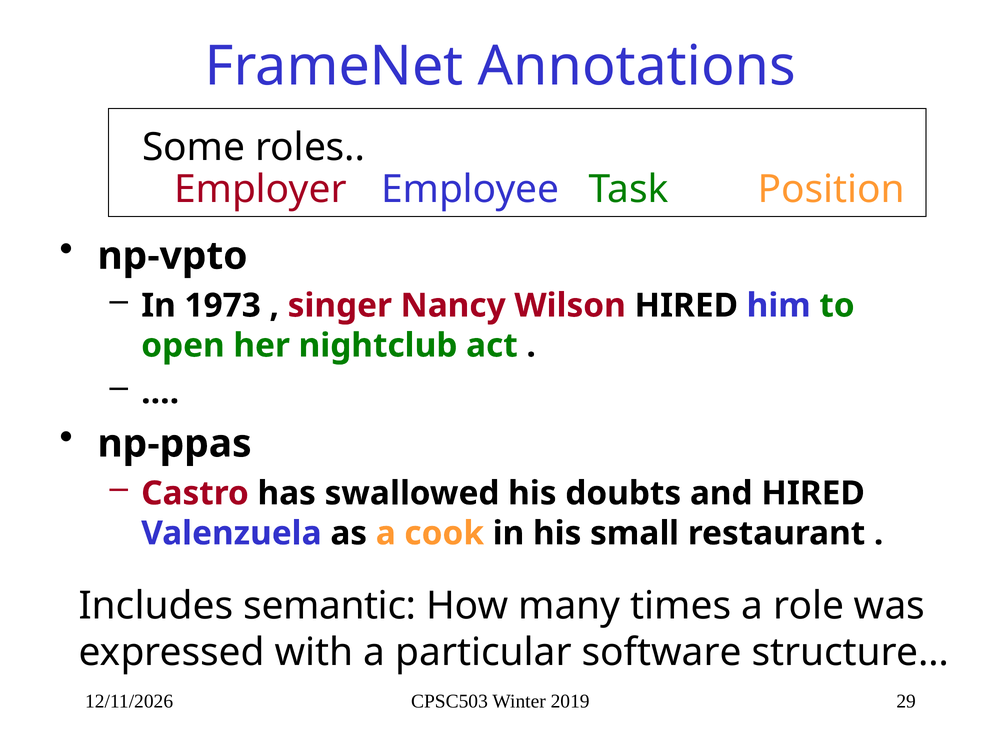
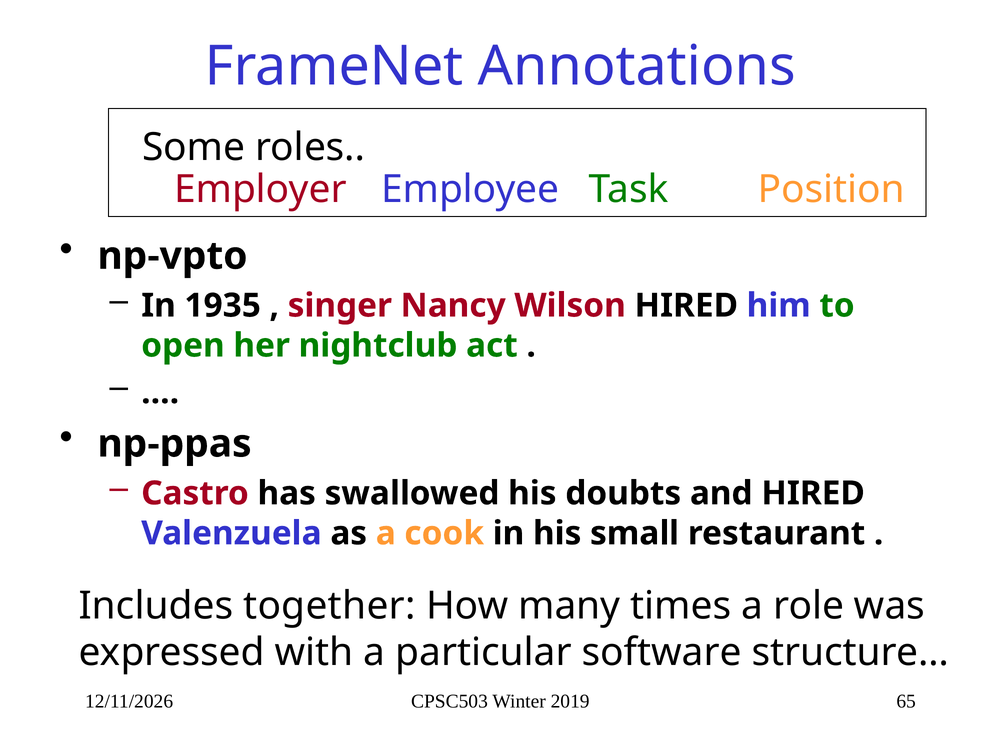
1973: 1973 -> 1935
semantic: semantic -> together
29: 29 -> 65
